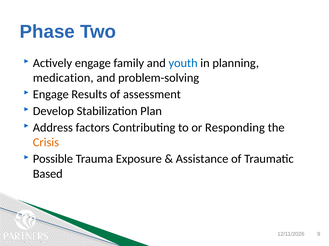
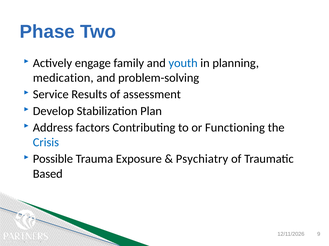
Engage at (51, 95): Engage -> Service
Responding: Responding -> Functioning
Crisis colour: orange -> blue
Assistance: Assistance -> Psychiatry
